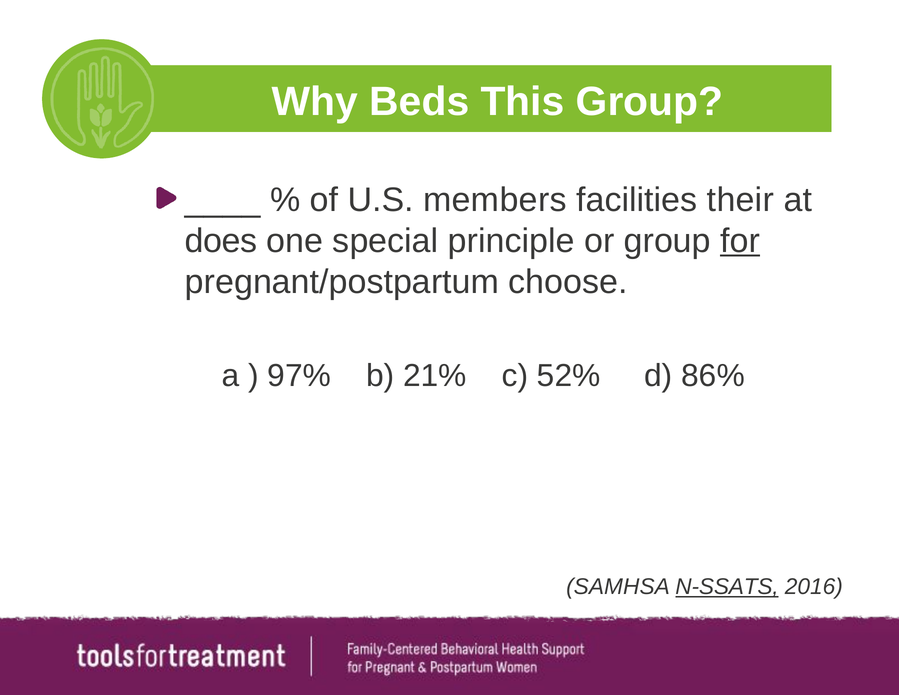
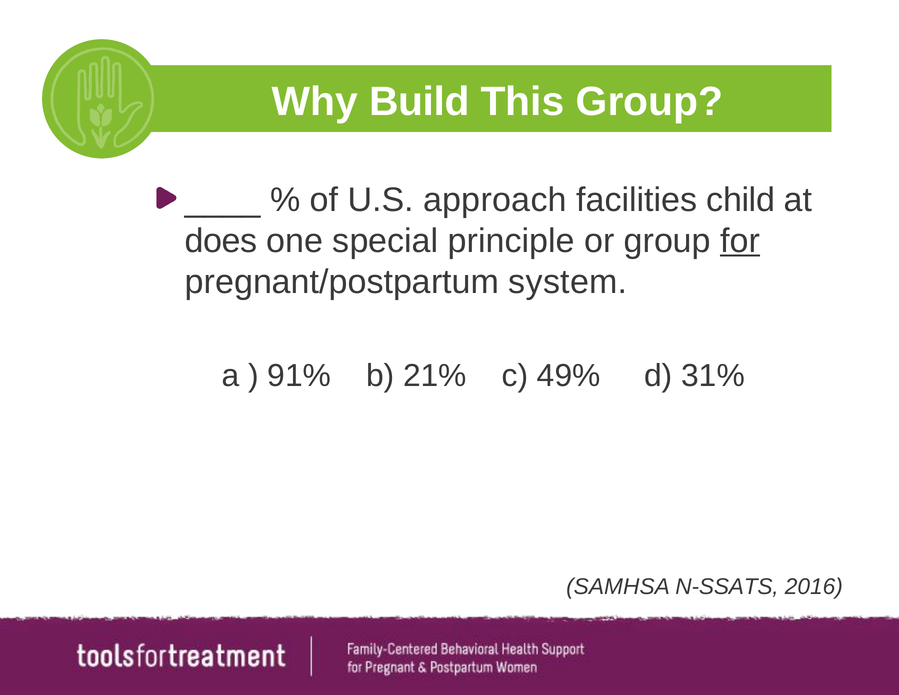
Beds: Beds -> Build
members: members -> approach
their: their -> child
choose: choose -> system
97%: 97% -> 91%
52%: 52% -> 49%
86%: 86% -> 31%
N-SSATS underline: present -> none
